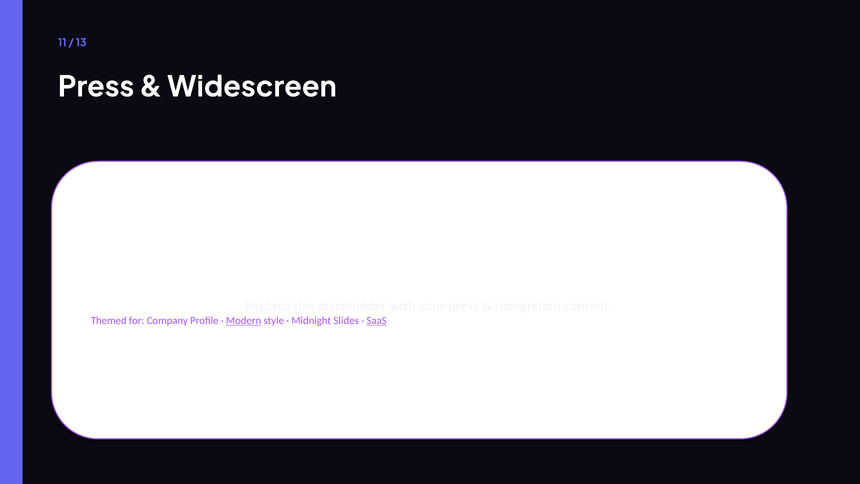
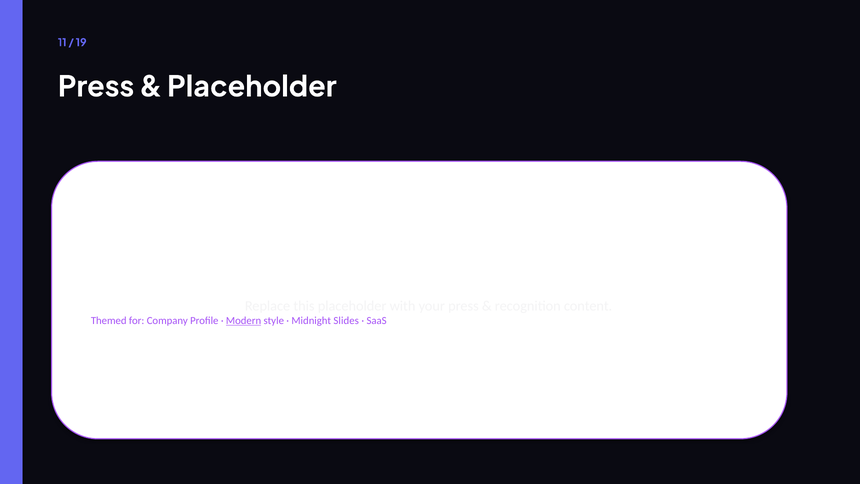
13: 13 -> 19
Widescreen at (252, 87): Widescreen -> Placeholder
SaaS underline: present -> none
